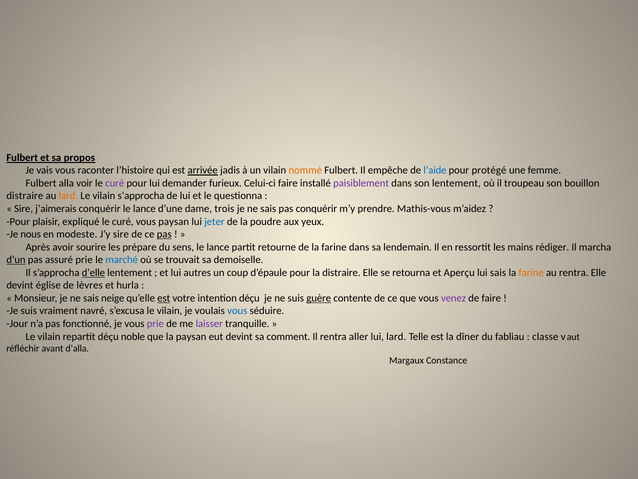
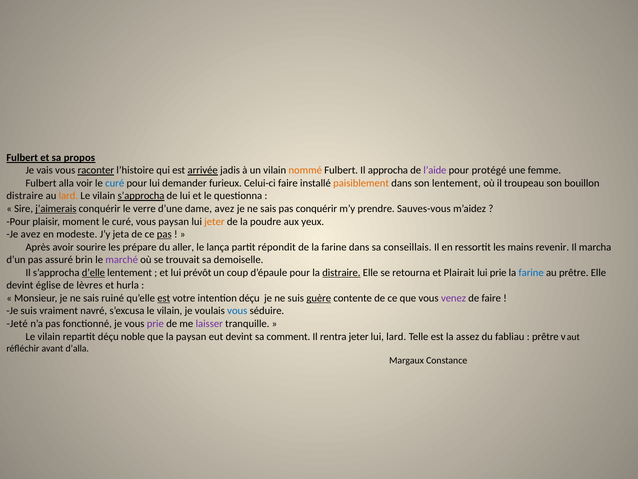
raconter underline: none -> present
empêche: empêche -> approcha
l’aide colour: blue -> purple
curé at (115, 183) colour: purple -> blue
paisiblement colour: purple -> orange
s’approcha at (141, 196) underline: none -> present
j’aimerais underline: none -> present
conquérir le lance: lance -> verre
dame trois: trois -> avez
Mathis-vous: Mathis-vous -> Sauves-vous
expliqué: expliqué -> moment
jeter at (214, 221) colour: blue -> orange
Je nous: nous -> avez
J’y sire: sire -> jeta
sens: sens -> aller
lance at (218, 247): lance -> lança
retourne: retourne -> répondit
lendemain: lendemain -> conseillais
rédiger: rédiger -> revenir
d’un underline: present -> none
assuré prie: prie -> brin
marché colour: blue -> purple
autres: autres -> prévôt
distraire at (341, 272) underline: none -> present
Aperçu: Aperçu -> Plairait
lui sais: sais -> prie
farine at (531, 272) colour: orange -> blue
au rentra: rentra -> prêtre
neige: neige -> ruiné
Jour: Jour -> Jeté
rentra aller: aller -> jeter
dîner: dîner -> assez
classe at (545, 336): classe -> prêtre
